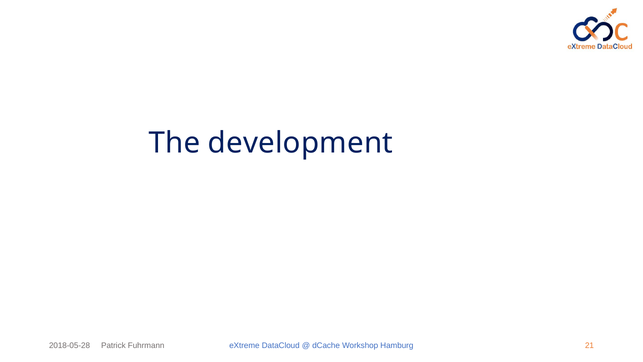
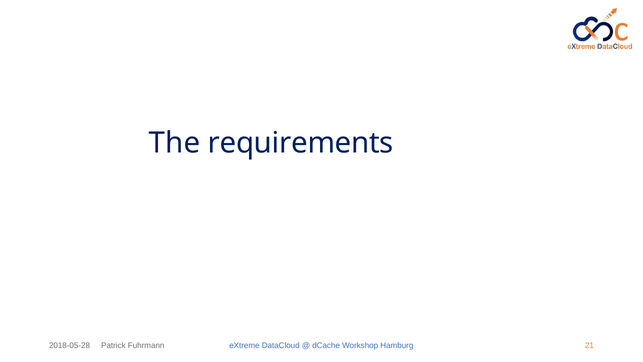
development: development -> requirements
